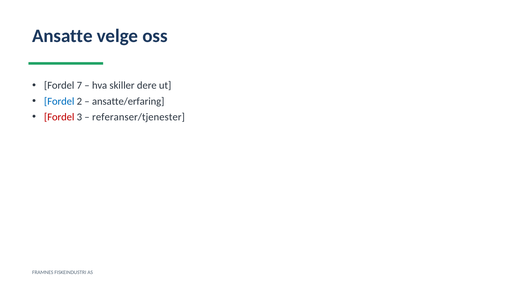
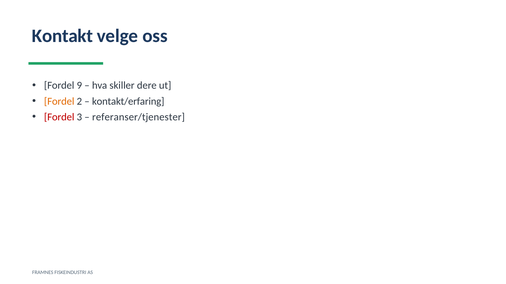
Ansatte: Ansatte -> Kontakt
7: 7 -> 9
Fordel at (59, 102) colour: blue -> orange
ansatte/erfaring: ansatte/erfaring -> kontakt/erfaring
